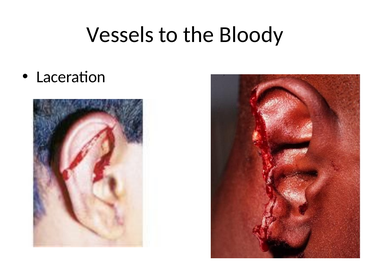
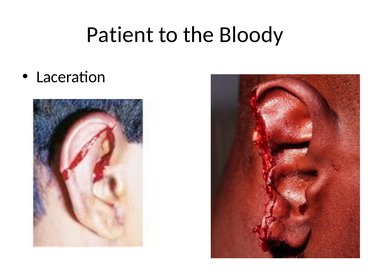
Vessels: Vessels -> Patient
